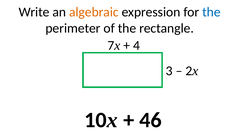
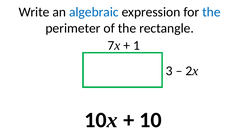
algebraic colour: orange -> blue
4: 4 -> 1
46 at (150, 121): 46 -> 10
